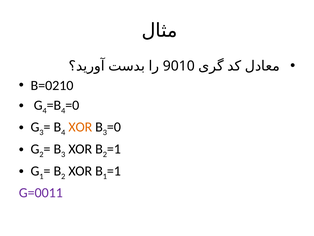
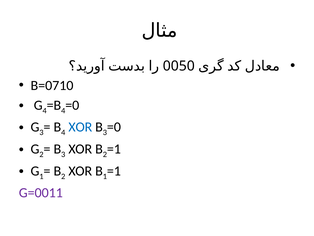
9010: 9010 -> 0050
B=0210: B=0210 -> B=0710
XOR at (80, 127) colour: orange -> blue
